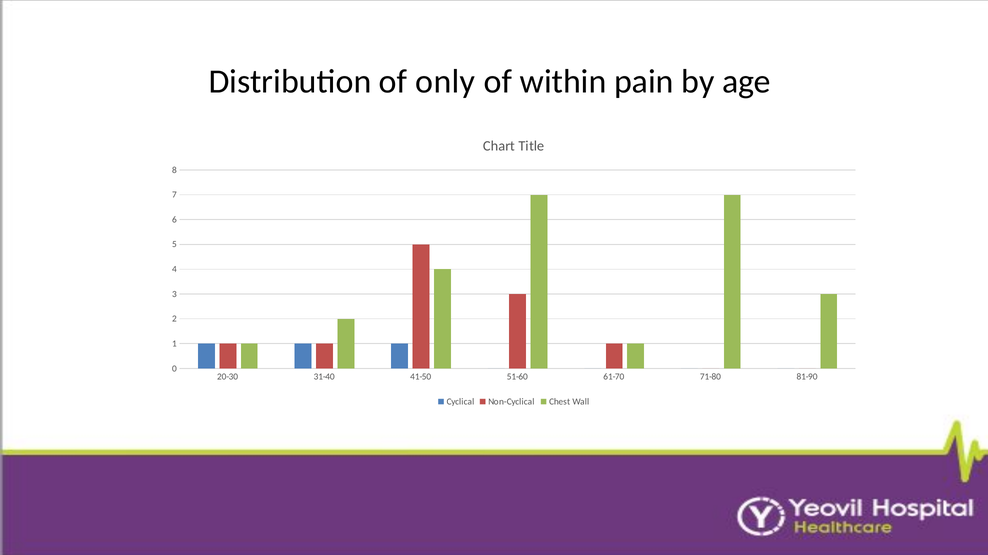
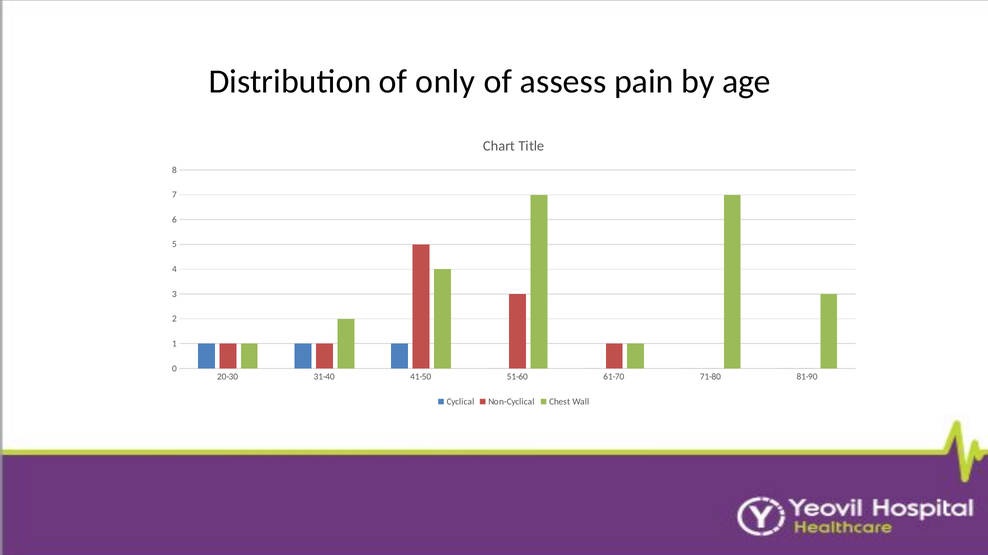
within: within -> assess
